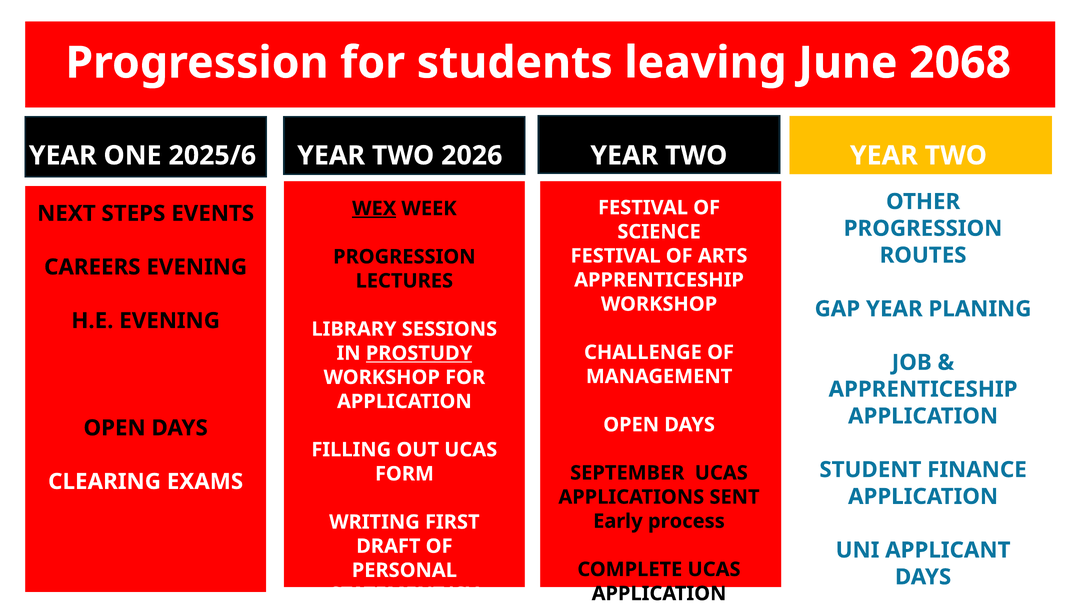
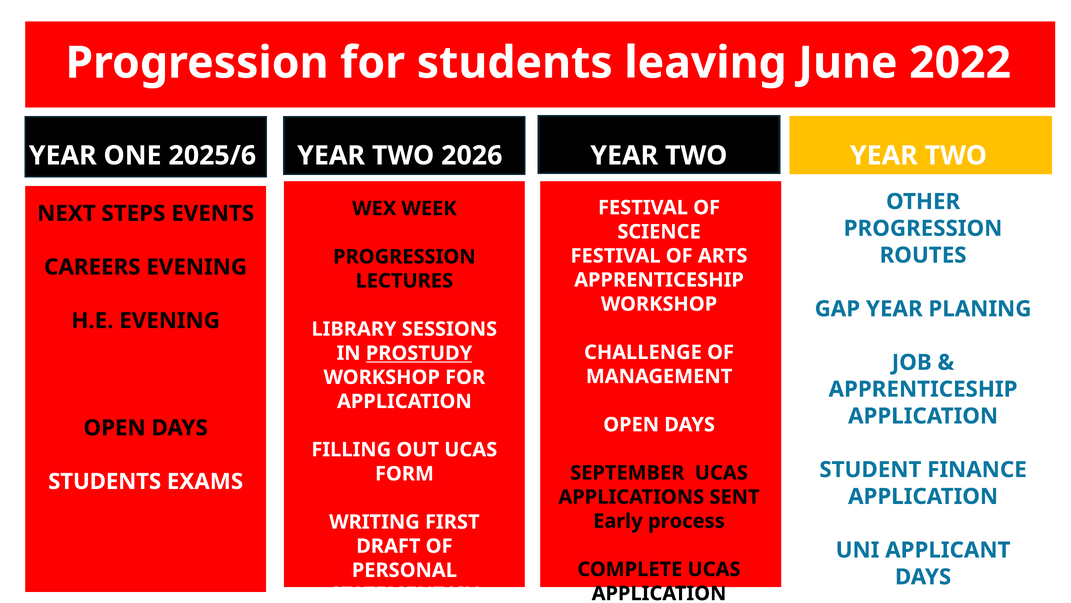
2068: 2068 -> 2022
WEX underline: present -> none
CLEARING at (105, 481): CLEARING -> STUDENTS
